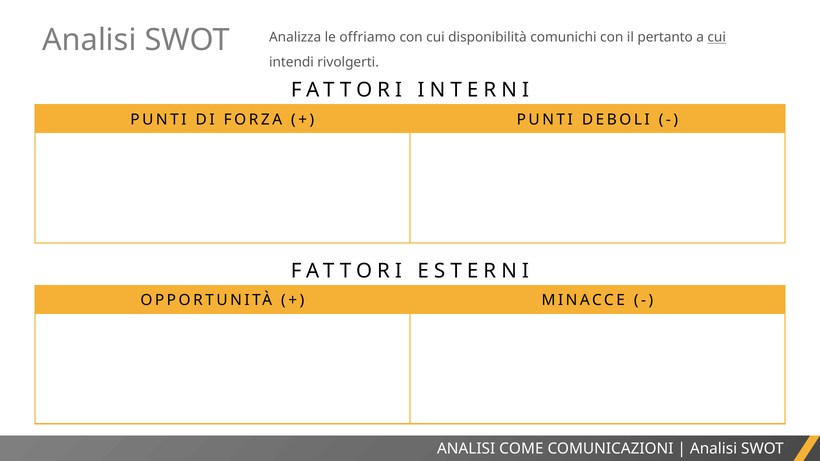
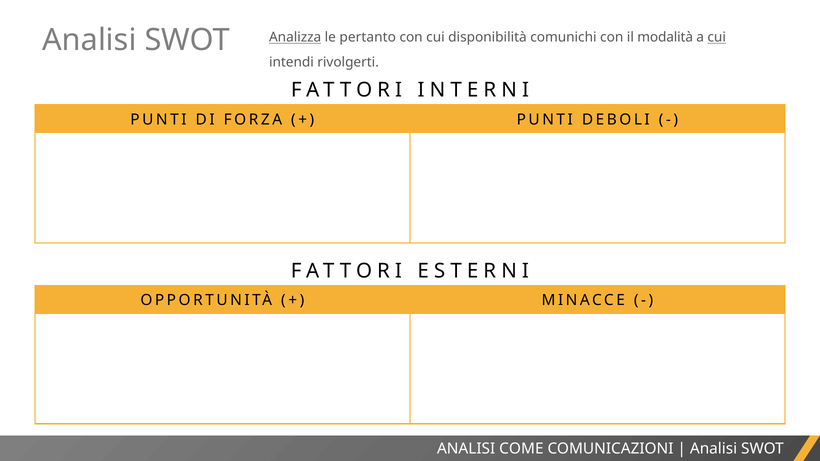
Analizza underline: none -> present
offriamo: offriamo -> pertanto
pertanto: pertanto -> modalità
